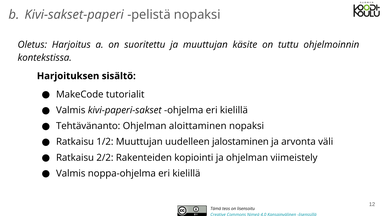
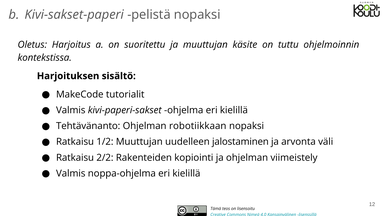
aloittaminen: aloittaminen -> robotiikkaan
